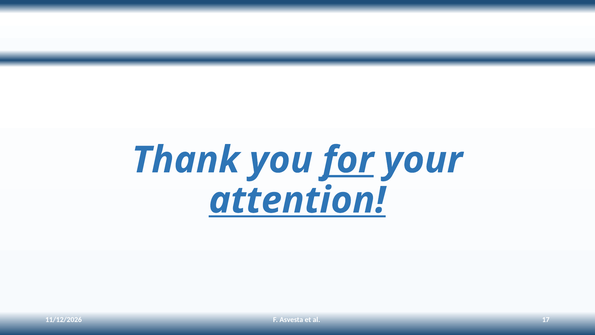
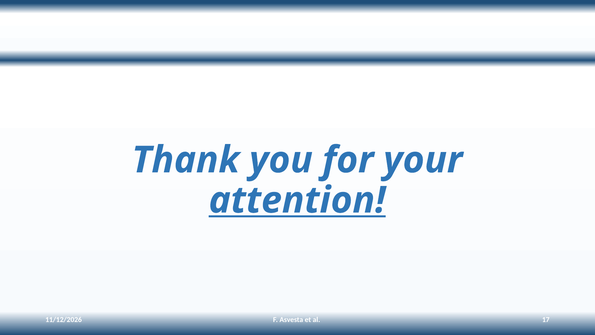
for underline: present -> none
